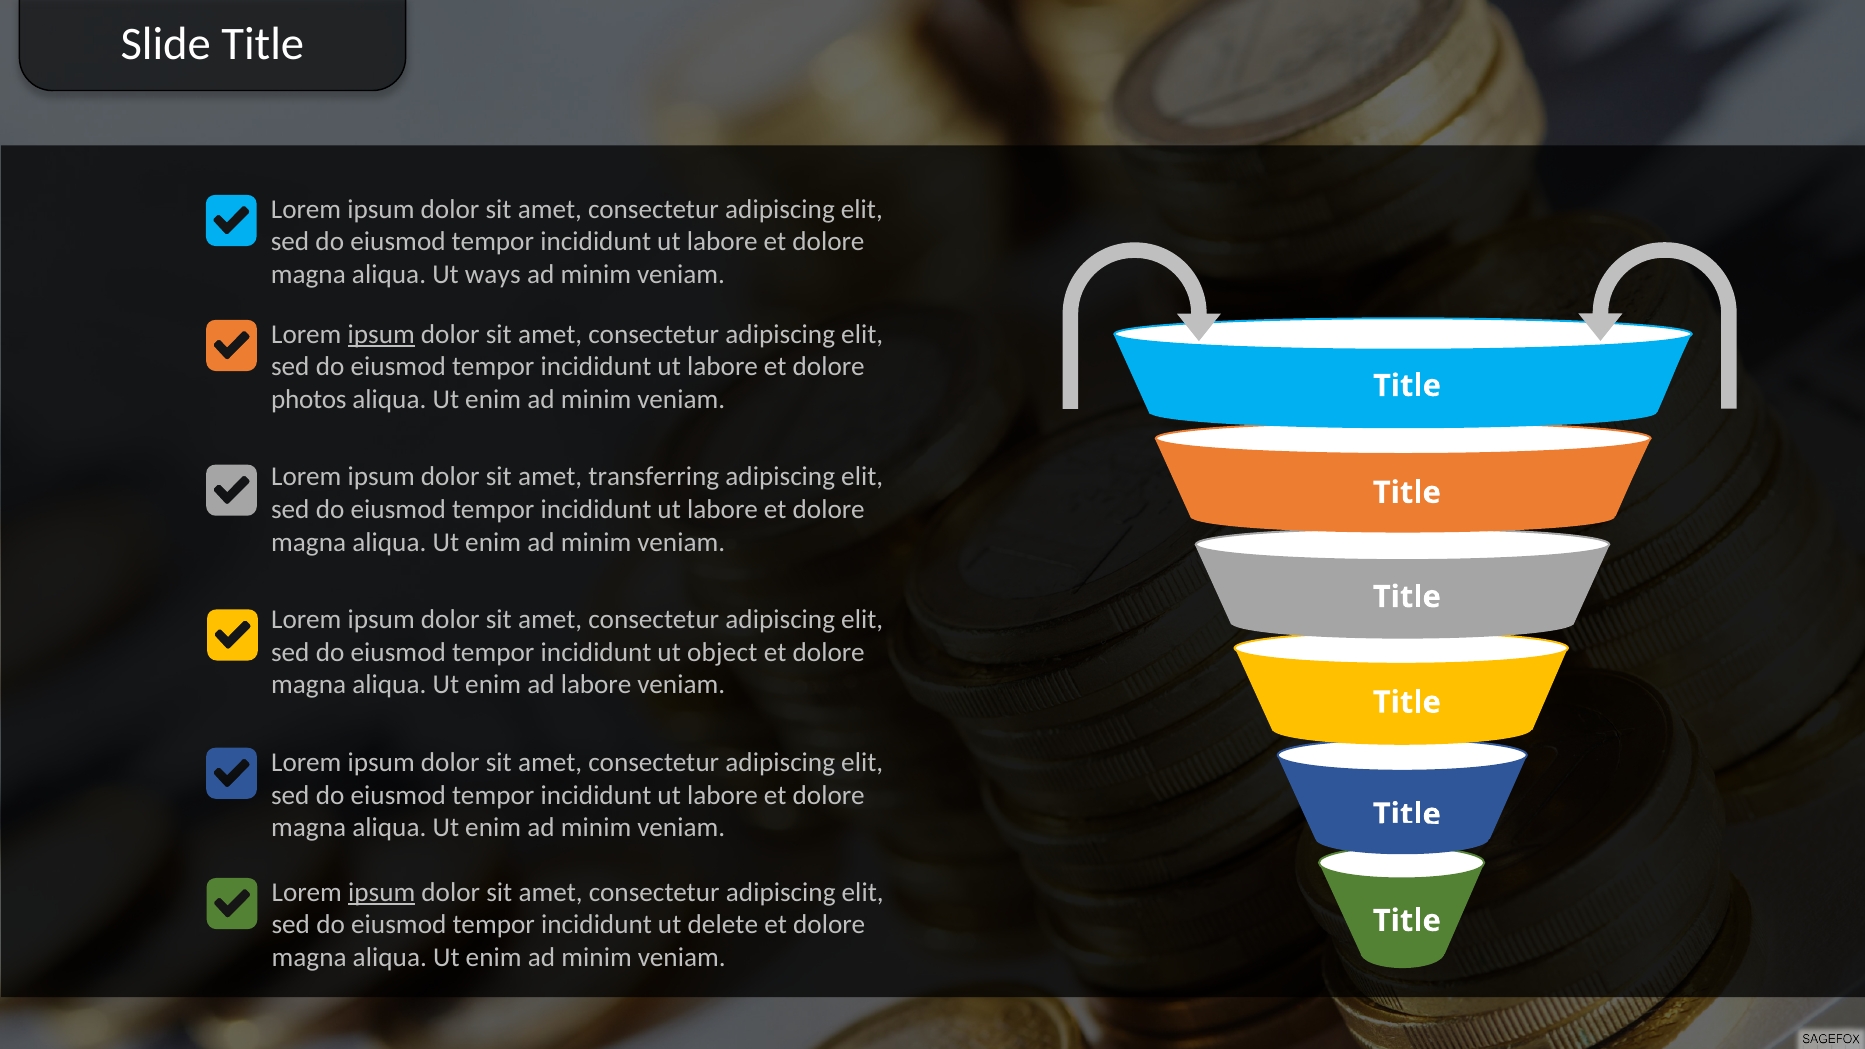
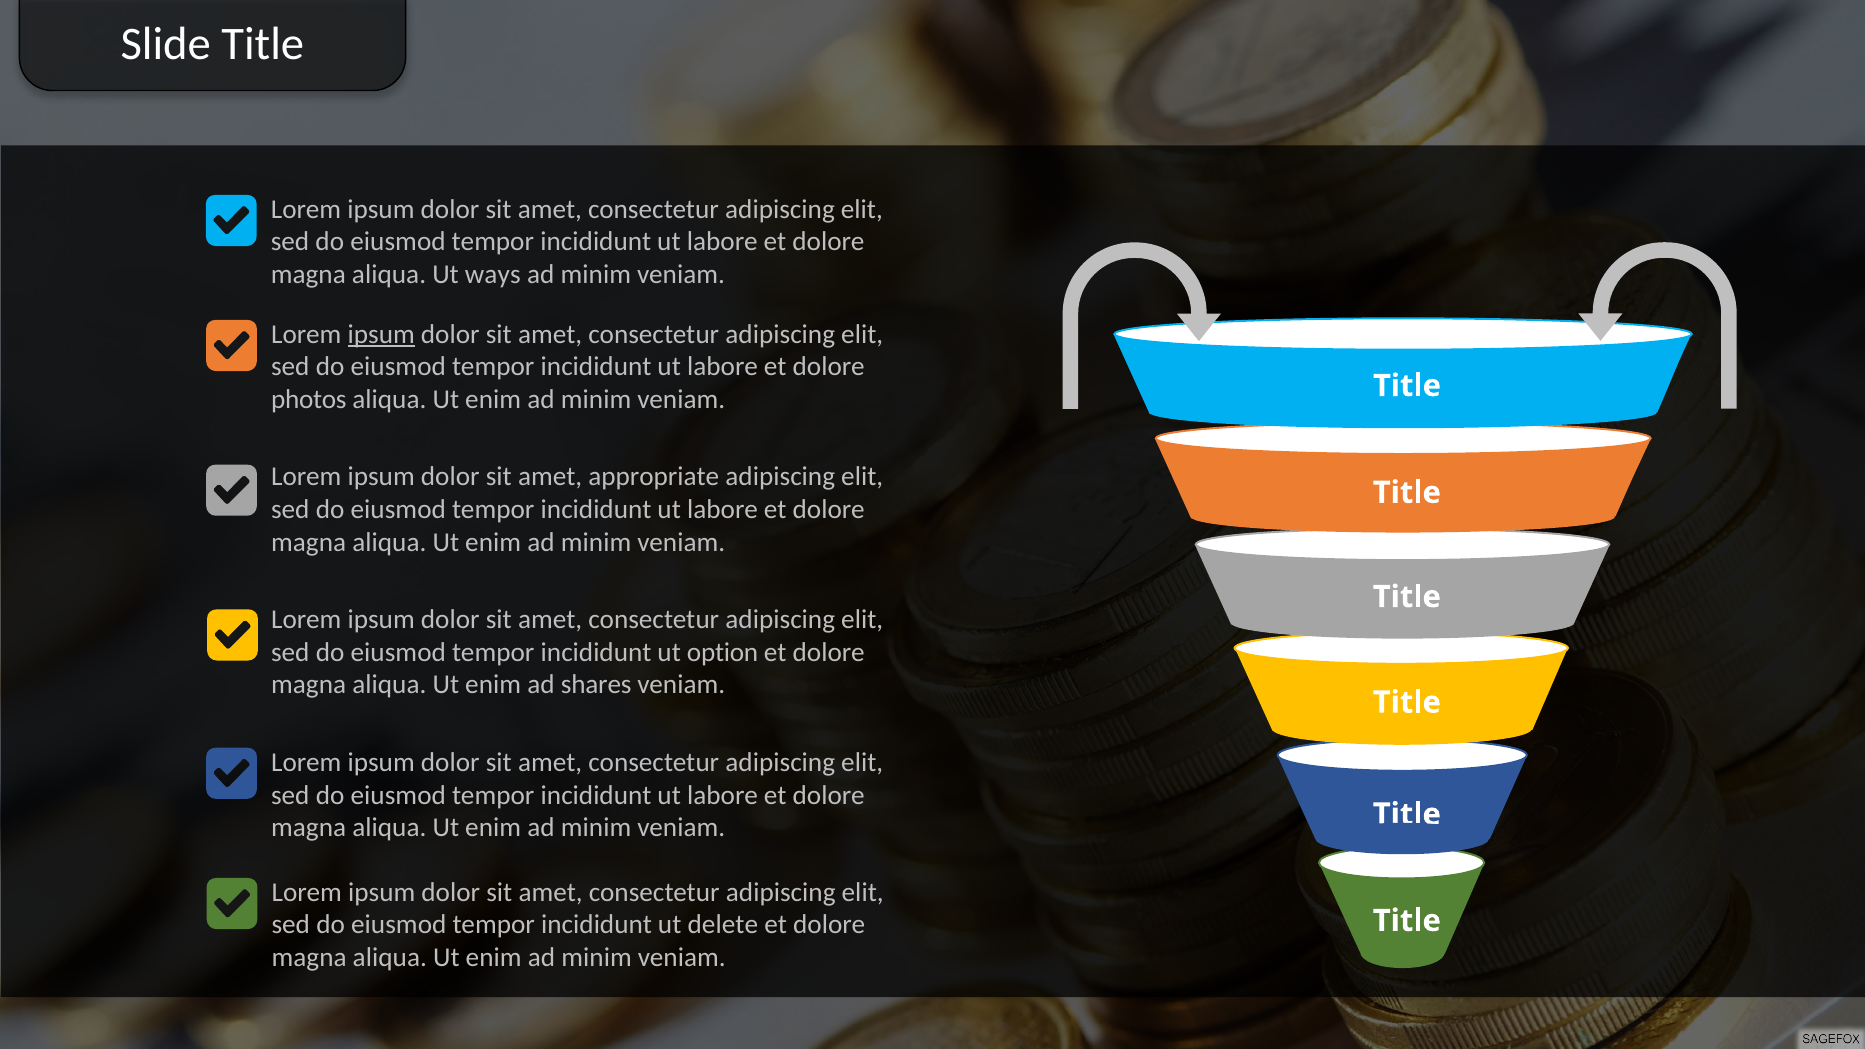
transferring: transferring -> appropriate
object: object -> option
ad labore: labore -> shares
ipsum at (382, 892) underline: present -> none
